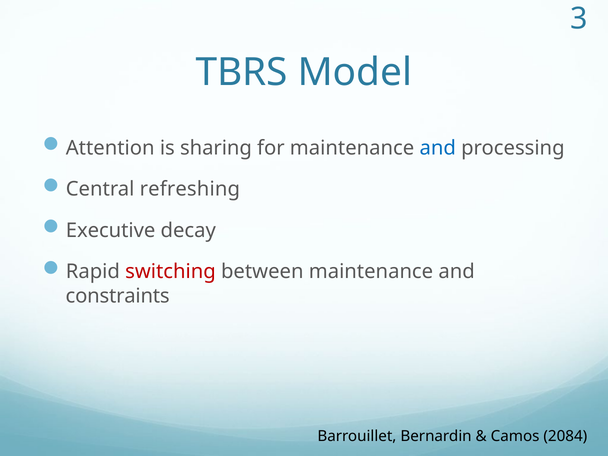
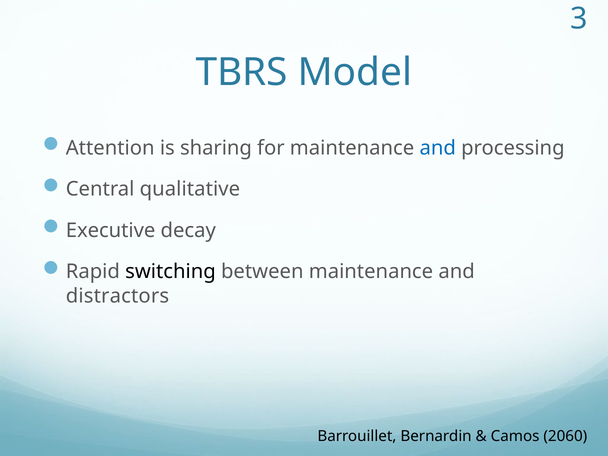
refreshing: refreshing -> qualitative
switching colour: red -> black
constraints: constraints -> distractors
2084: 2084 -> 2060
